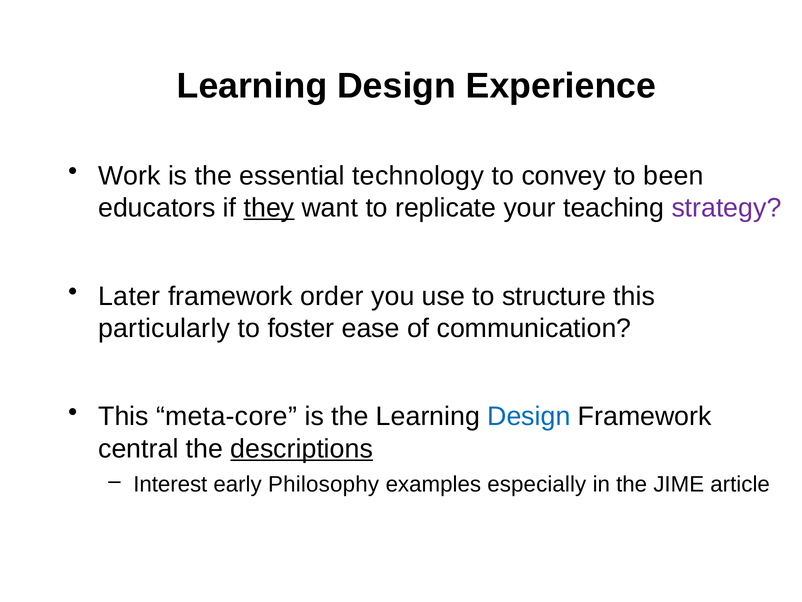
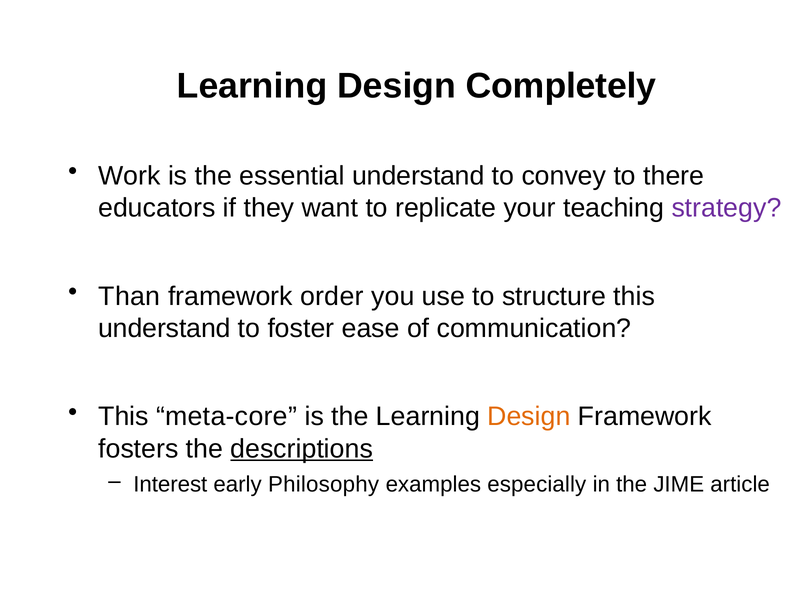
Experience: Experience -> Completely
essential technology: technology -> understand
been: been -> there
they underline: present -> none
Later: Later -> Than
particularly at (164, 328): particularly -> understand
Design at (529, 416) colour: blue -> orange
central: central -> fosters
